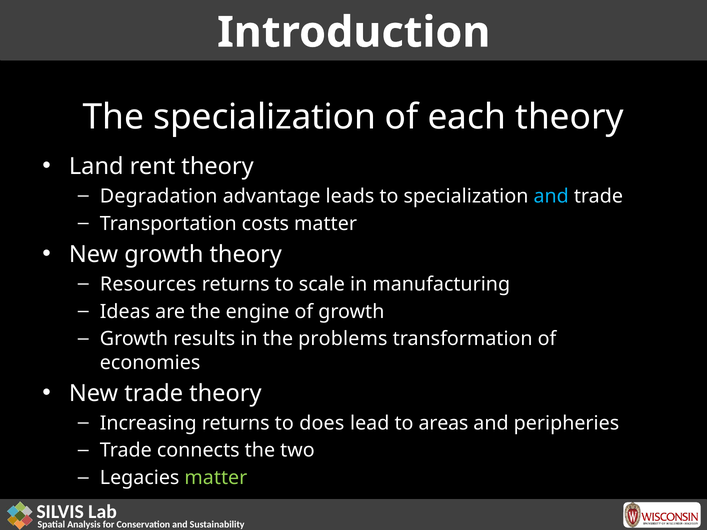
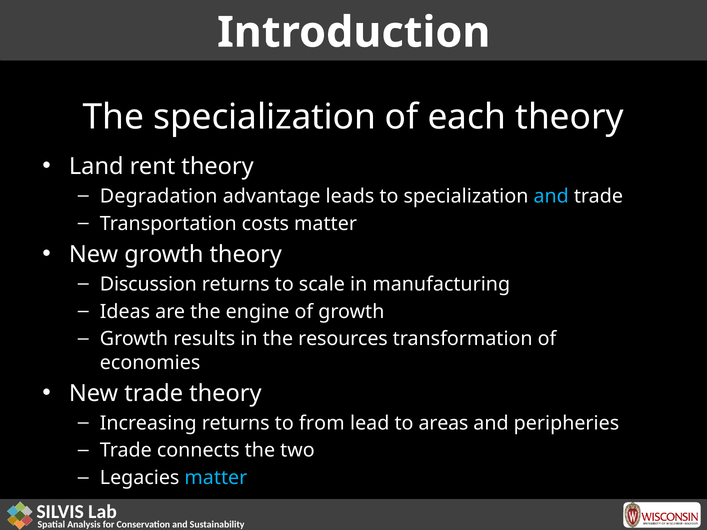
Resources: Resources -> Discussion
problems: problems -> resources
does: does -> from
matter at (216, 478) colour: light green -> light blue
